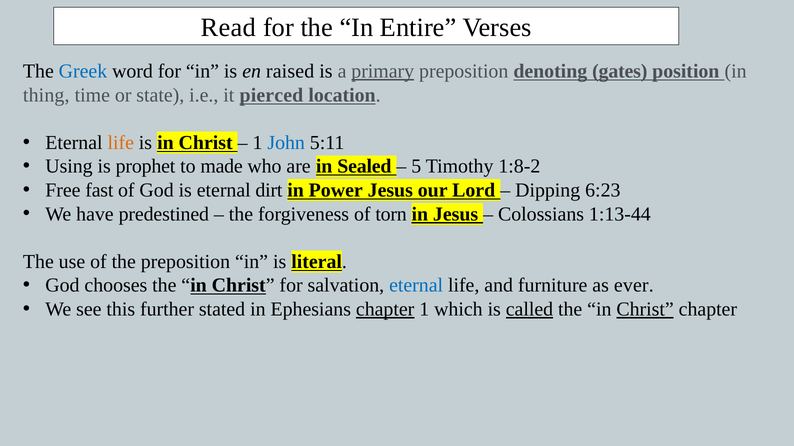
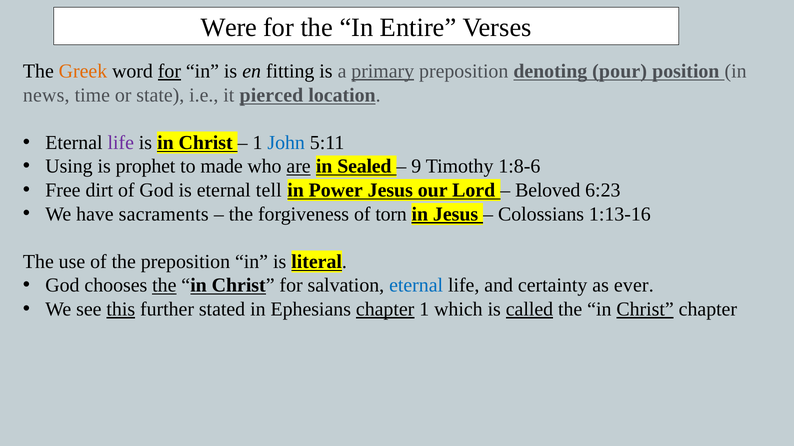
Read: Read -> Were
Greek colour: blue -> orange
for at (169, 71) underline: none -> present
raised: raised -> fitting
gates: gates -> pour
thing: thing -> news
life at (121, 143) colour: orange -> purple
are underline: none -> present
5: 5 -> 9
1:8-2: 1:8-2 -> 1:8-6
fast: fast -> dirt
dirt: dirt -> tell
Dipping: Dipping -> Beloved
predestined: predestined -> sacraments
1:13-44: 1:13-44 -> 1:13-16
the at (164, 286) underline: none -> present
furniture: furniture -> certainty
this underline: none -> present
